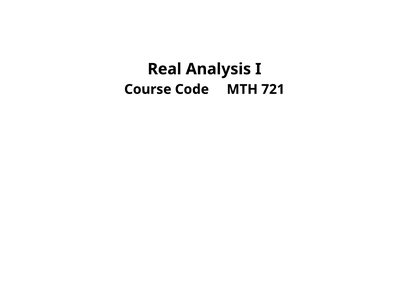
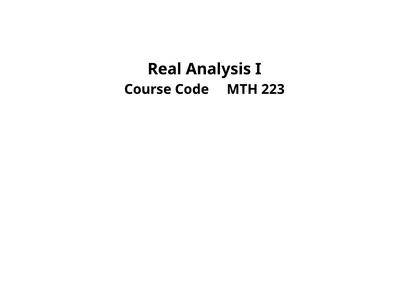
721: 721 -> 223
